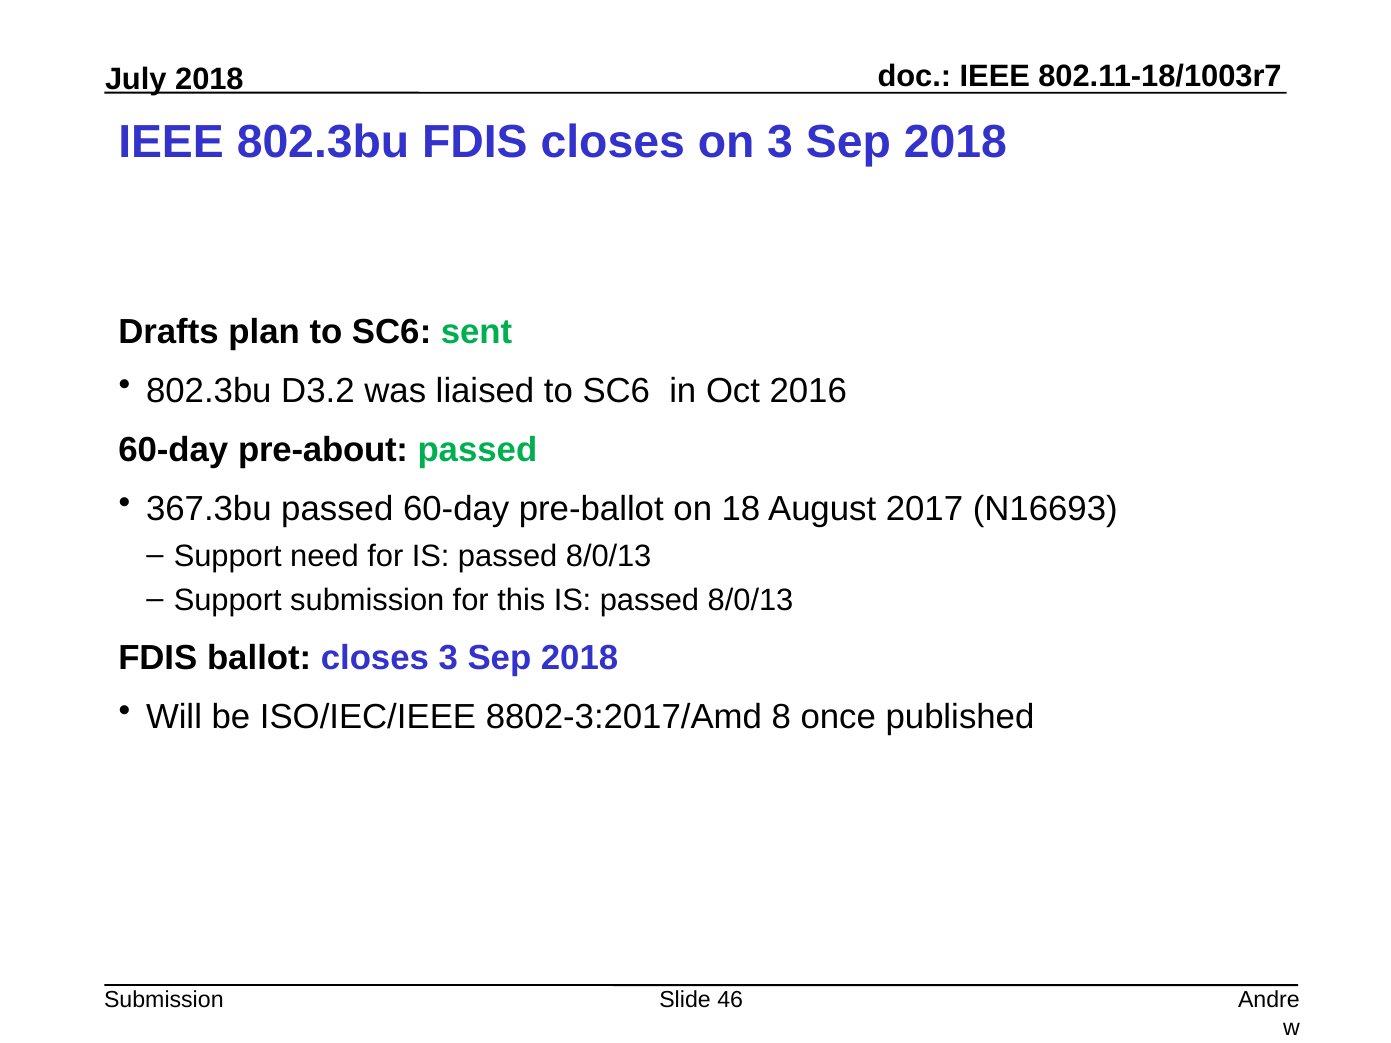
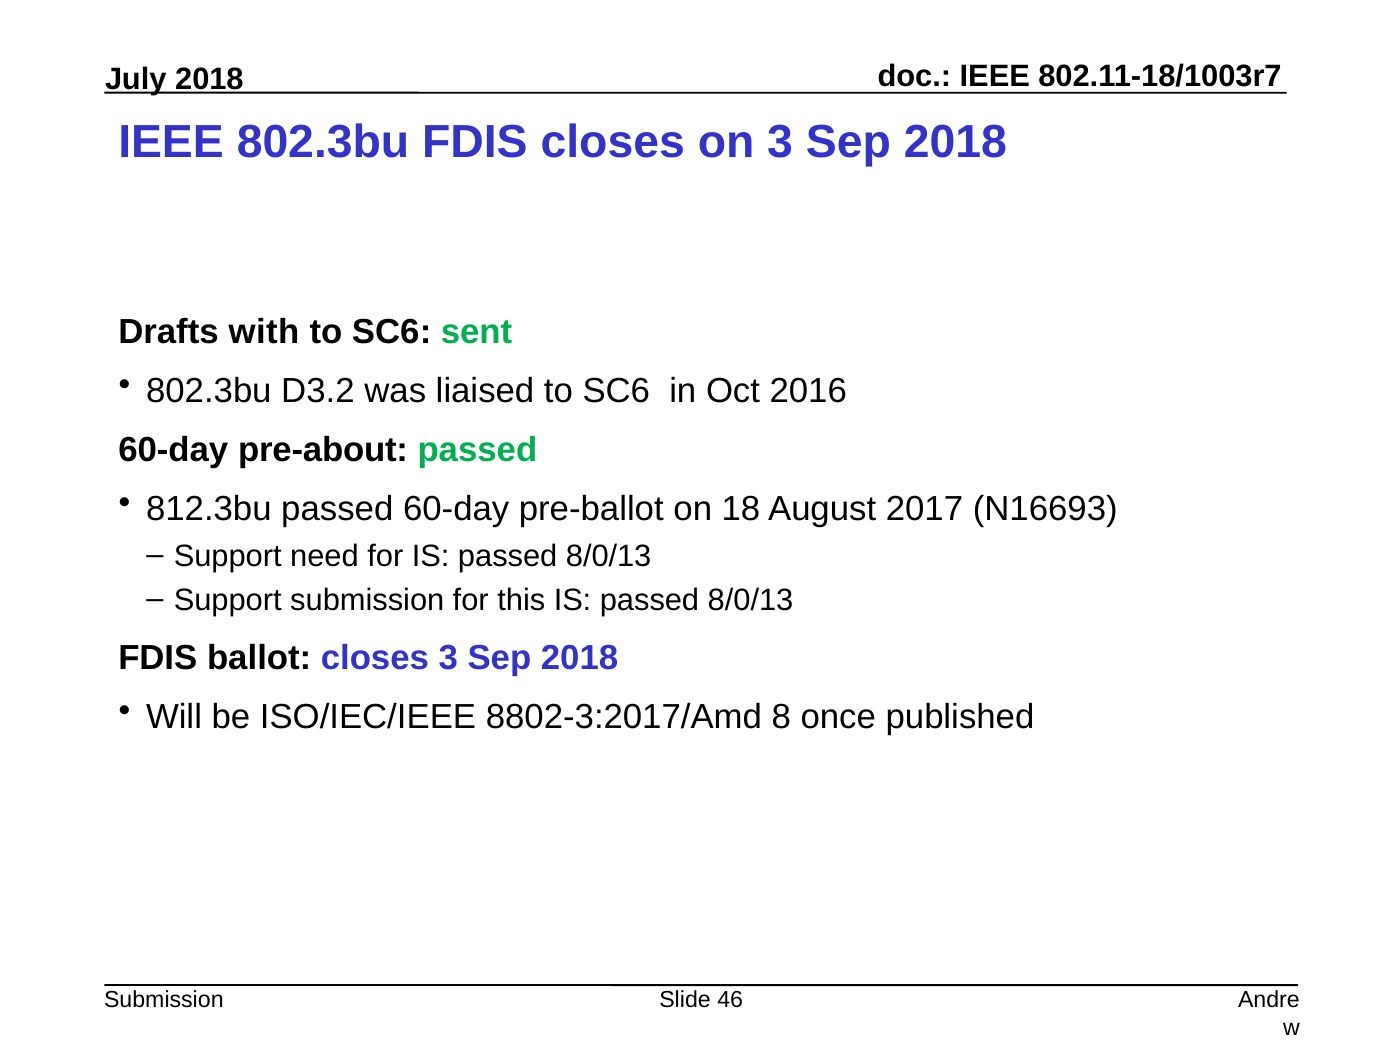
plan: plan -> with
367.3bu: 367.3bu -> 812.3bu
